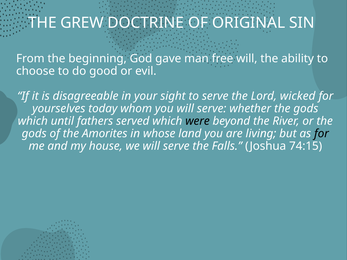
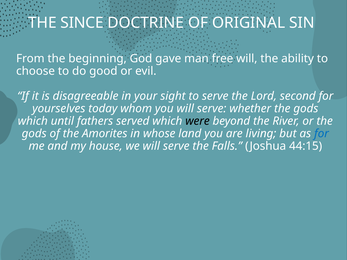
GREW: GREW -> SINCE
wicked: wicked -> second
for at (321, 134) colour: black -> blue
74:15: 74:15 -> 44:15
